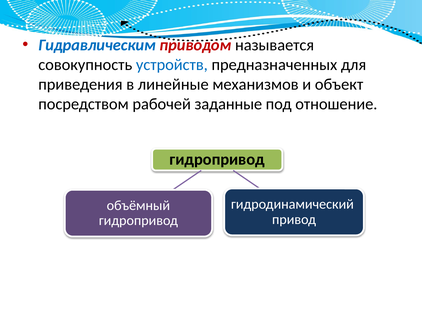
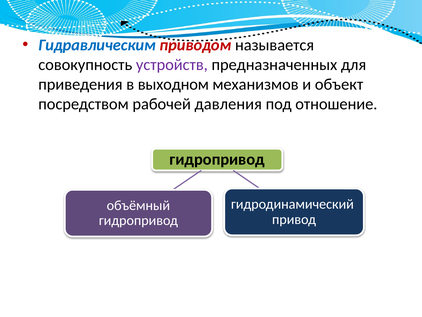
устройств colour: blue -> purple
линейные: линейные -> выходном
заданные: заданные -> давления
